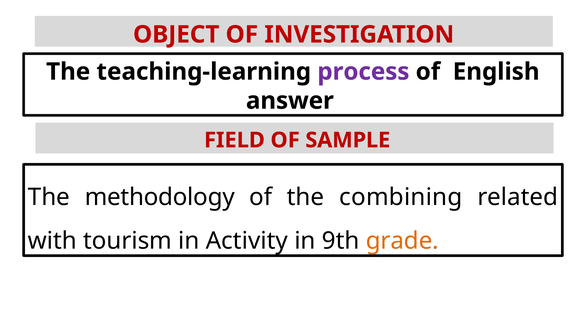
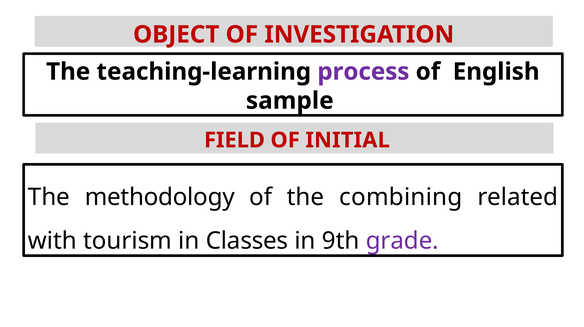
answer: answer -> sample
SAMPLE: SAMPLE -> INITIAL
Activity: Activity -> Classes
grade colour: orange -> purple
